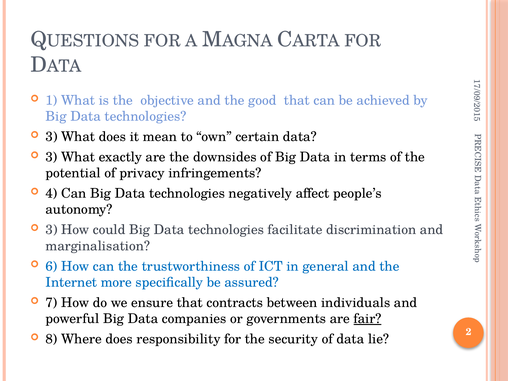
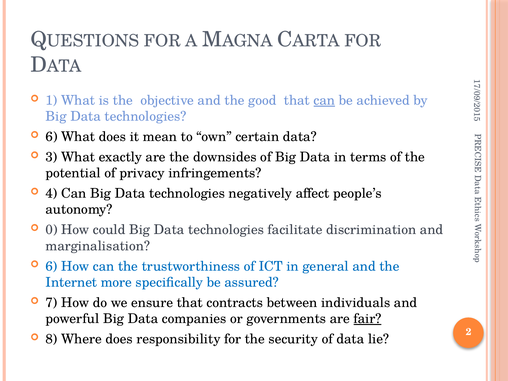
can at (324, 100) underline: none -> present
3 at (52, 137): 3 -> 6
3 at (52, 230): 3 -> 0
